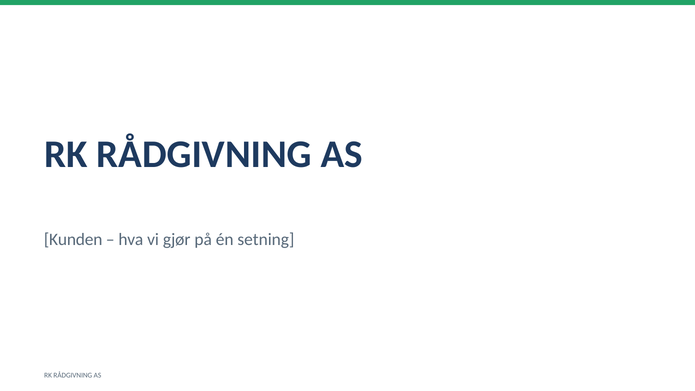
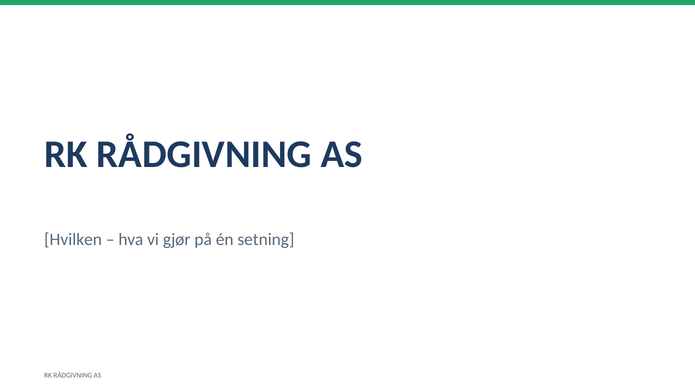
Kunden: Kunden -> Hvilken
